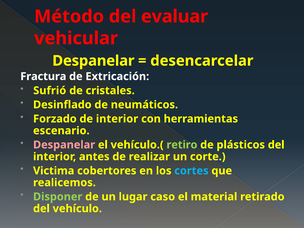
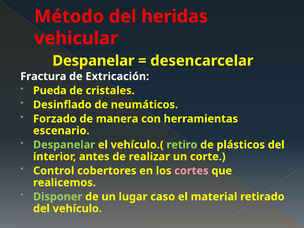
evaluar: evaluar -> heridas
Sufrió: Sufrió -> Pueda
de interior: interior -> manera
Despanelar at (64, 145) colour: pink -> light green
Victima: Victima -> Control
cortes colour: light blue -> pink
